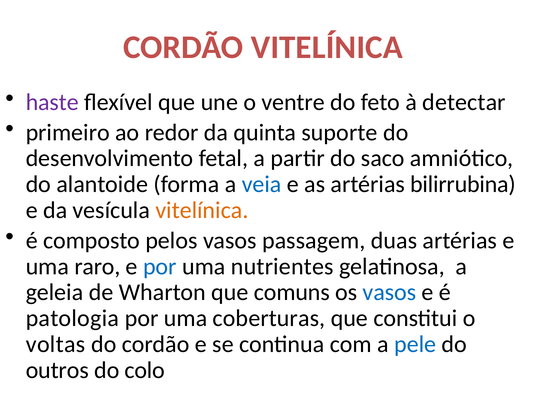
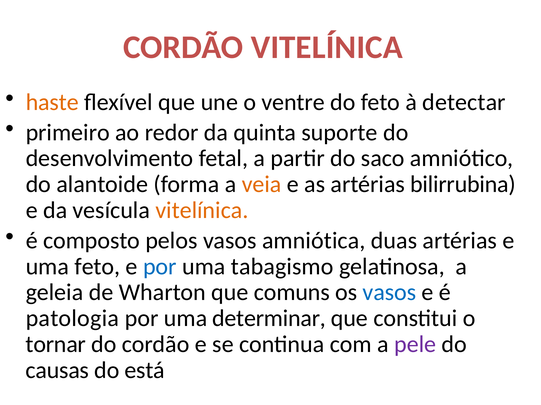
haste colour: purple -> orange
veia colour: blue -> orange
passagem: passagem -> amniótica
uma raro: raro -> feto
nutrientes: nutrientes -> tabagismo
coberturas: coberturas -> determinar
voltas: voltas -> tornar
pele colour: blue -> purple
outros: outros -> causas
colo: colo -> está
